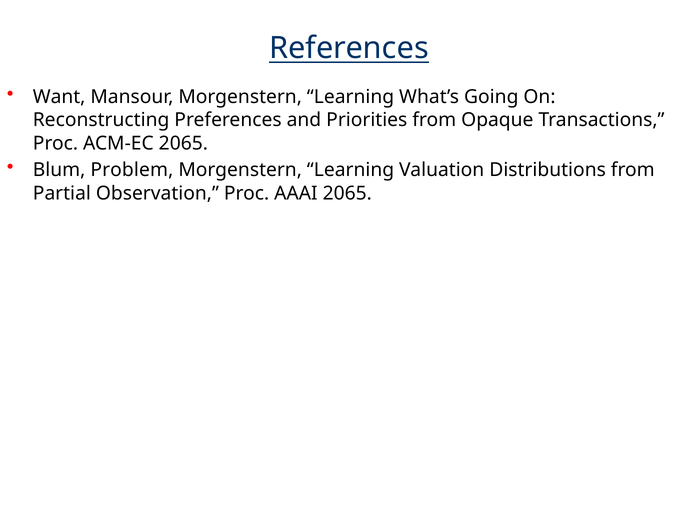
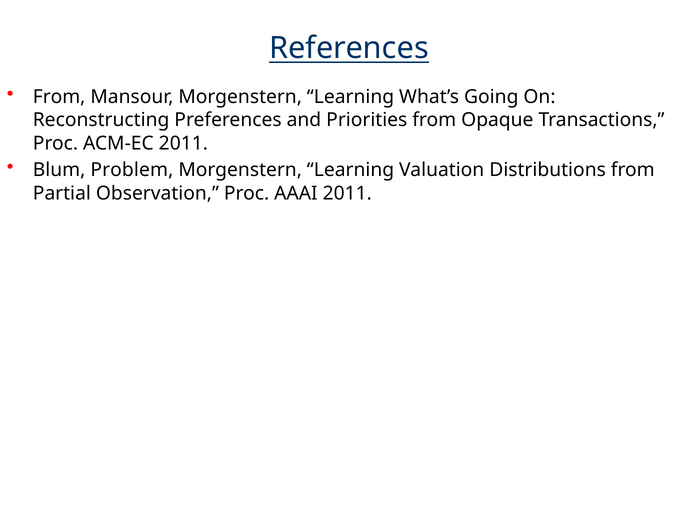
Want at (59, 97): Want -> From
ACM-EC 2065: 2065 -> 2011
AAAI 2065: 2065 -> 2011
